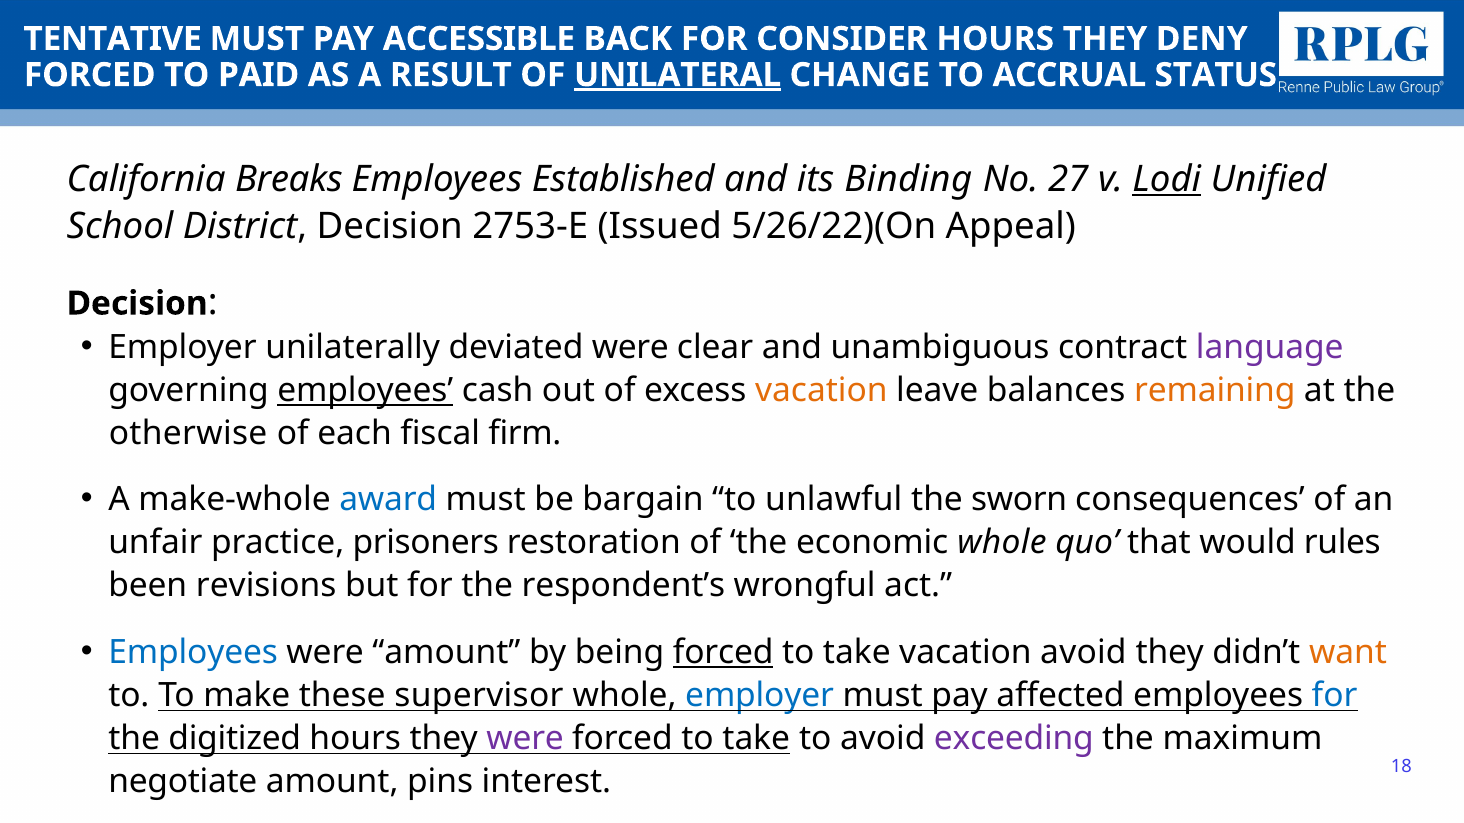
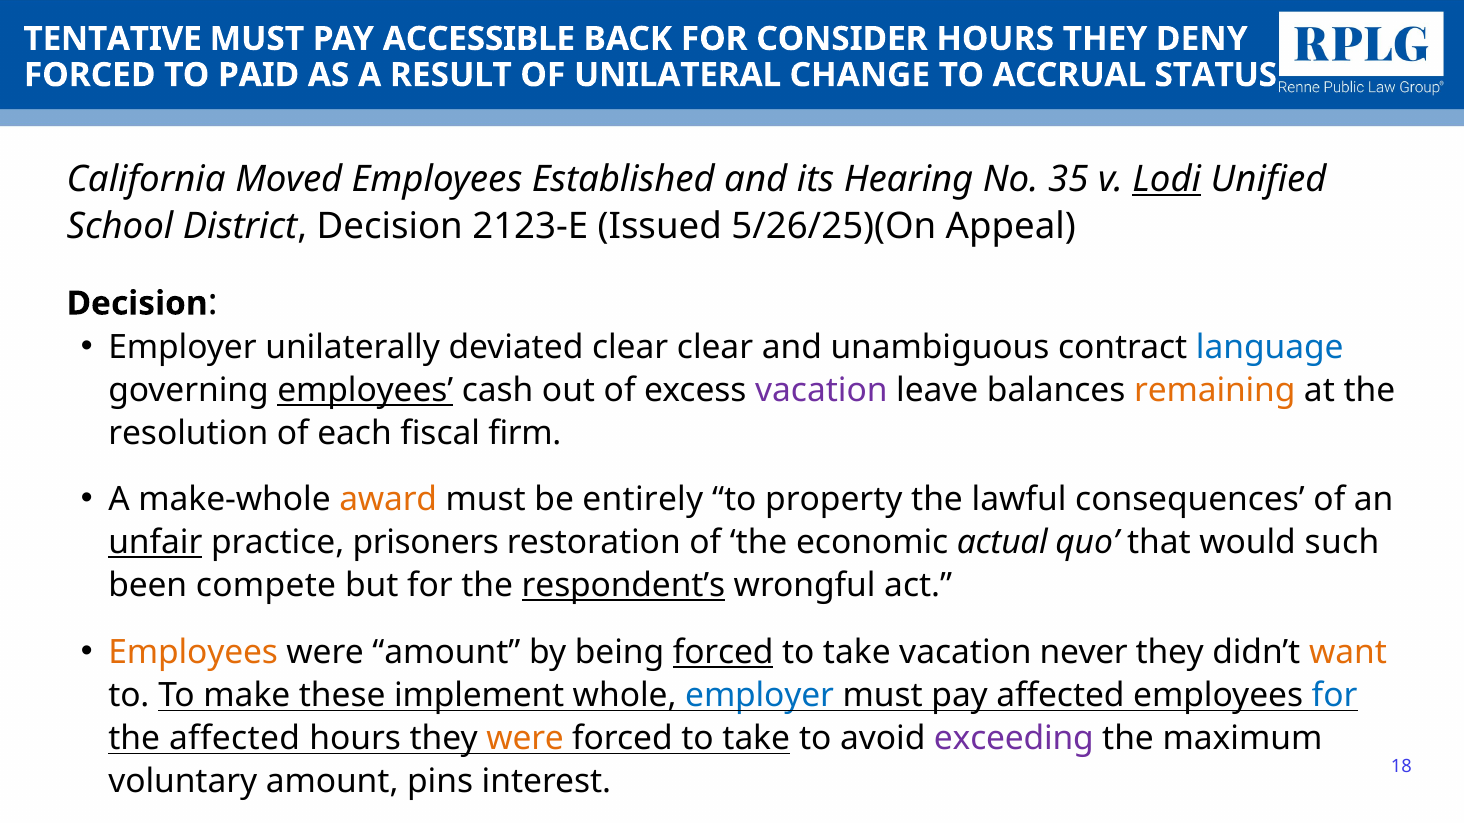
UNILATERAL underline: present -> none
Breaks: Breaks -> Moved
Binding: Binding -> Hearing
27: 27 -> 35
2753-E: 2753-E -> 2123-E
5/26/22)(On: 5/26/22)(On -> 5/26/25)(On
deviated were: were -> clear
language colour: purple -> blue
vacation at (821, 390) colour: orange -> purple
otherwise: otherwise -> resolution
award colour: blue -> orange
bargain: bargain -> entirely
unlawful: unlawful -> property
sworn: sworn -> lawful
unfair underline: none -> present
economic whole: whole -> actual
rules: rules -> such
revisions: revisions -> compete
respondent’s underline: none -> present
Employees at (193, 653) colour: blue -> orange
vacation avoid: avoid -> never
supervisor: supervisor -> implement
the digitized: digitized -> affected
were at (525, 739) colour: purple -> orange
negotiate: negotiate -> voluntary
